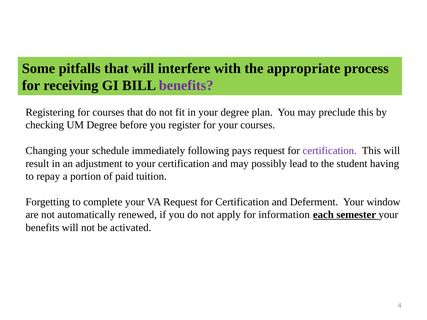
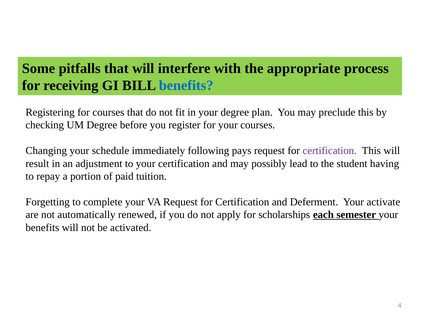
benefits at (186, 86) colour: purple -> blue
window: window -> activate
information: information -> scholarships
